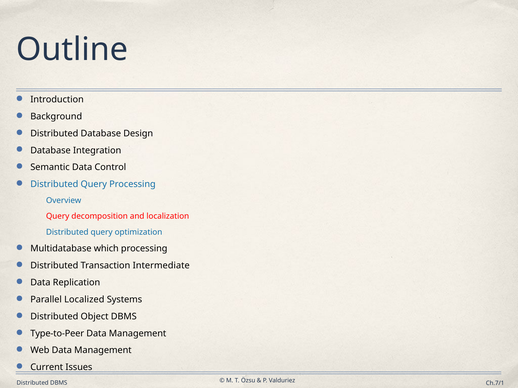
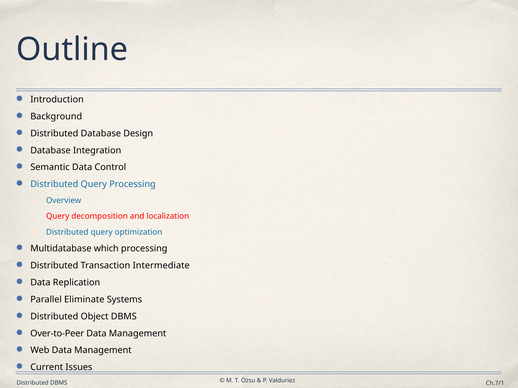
Localized: Localized -> Eliminate
Type-to-Peer: Type-to-Peer -> Over-to-Peer
